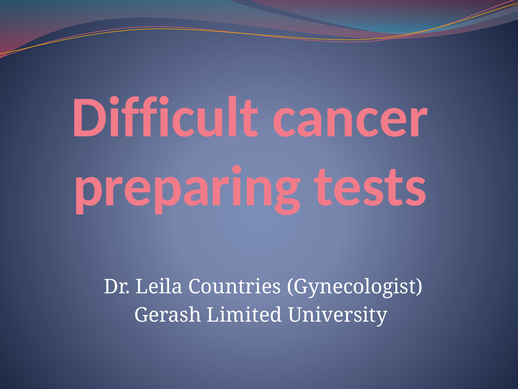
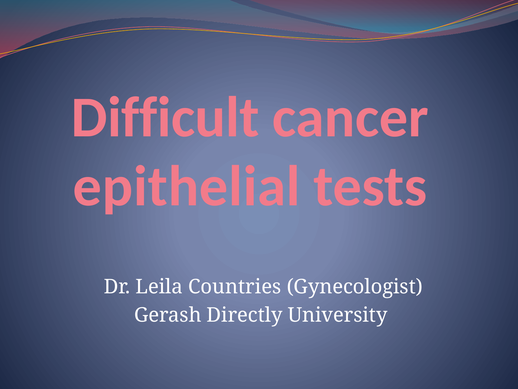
preparing: preparing -> epithelial
Limited: Limited -> Directly
